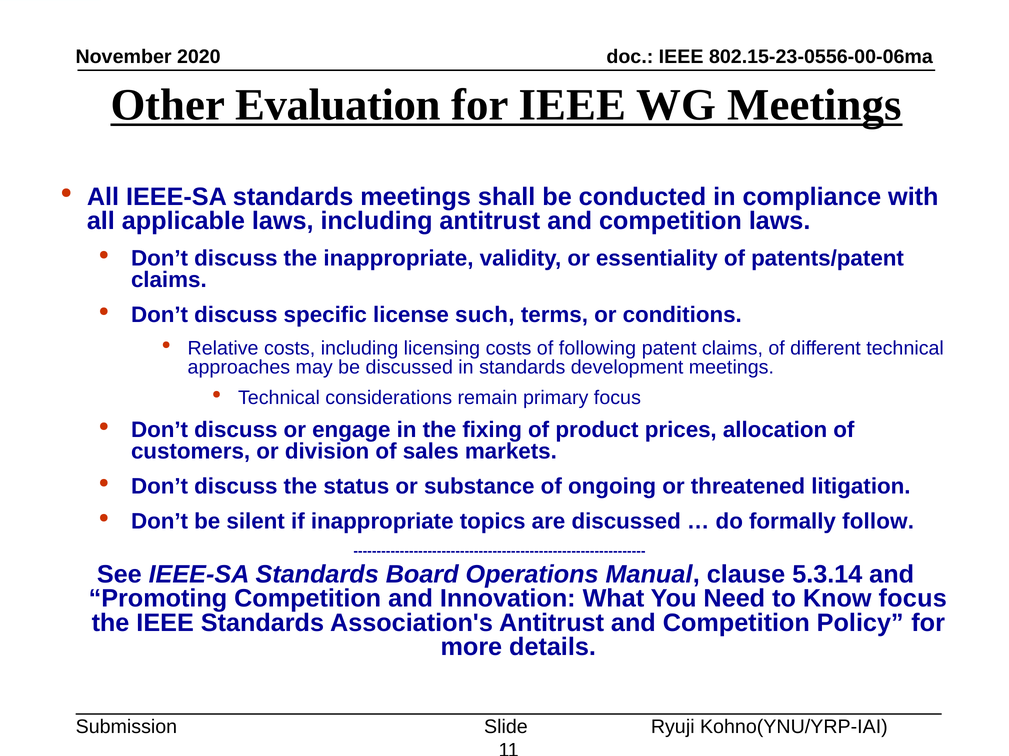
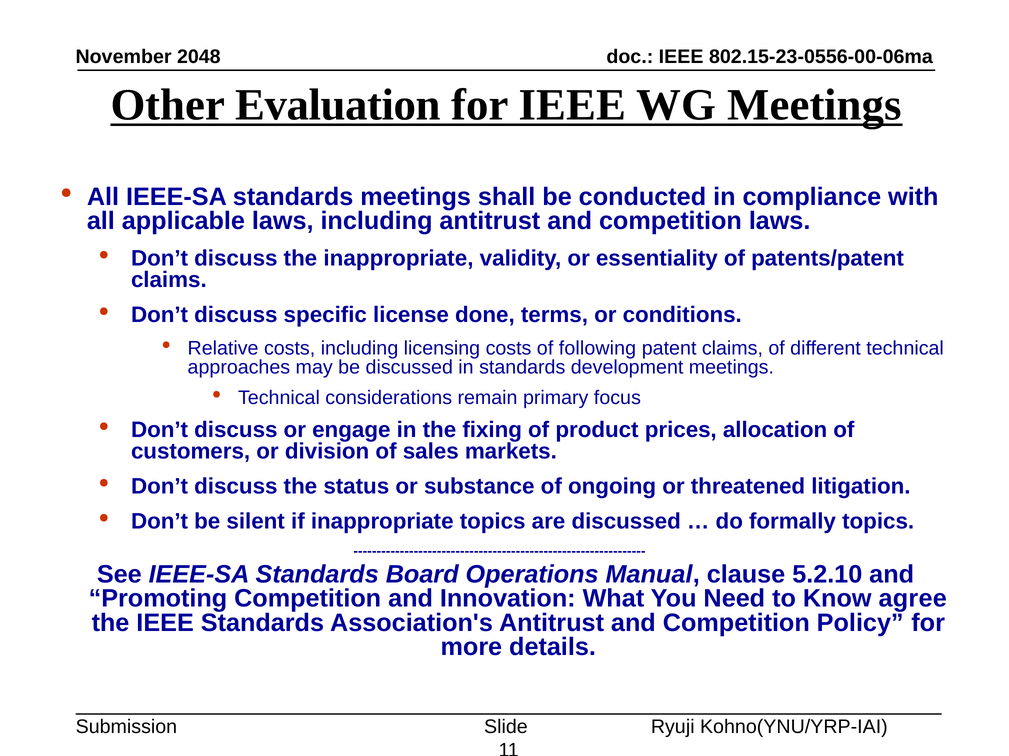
2020: 2020 -> 2048
such: such -> done
formally follow: follow -> topics
5.3.14: 5.3.14 -> 5.2.10
Know focus: focus -> agree
